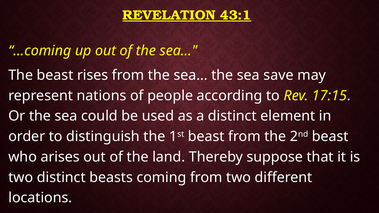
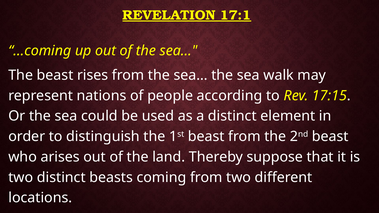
43:1: 43:1 -> 17:1
save: save -> walk
